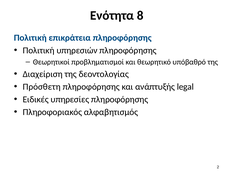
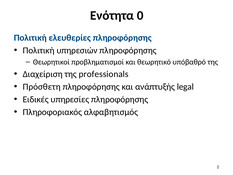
8: 8 -> 0
επικράτεια: επικράτεια -> ελευθερίες
δεοντολογίας: δεοντολογίας -> professionals
